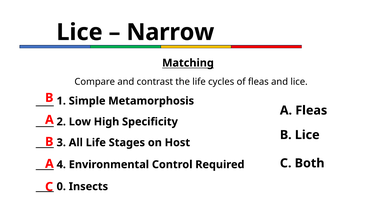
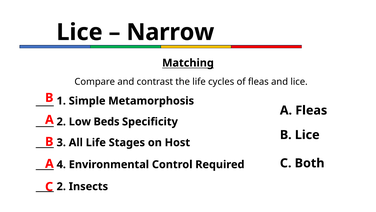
High: High -> Beds
0 at (61, 186): 0 -> 2
